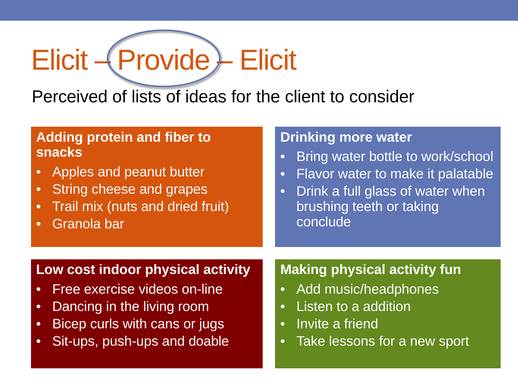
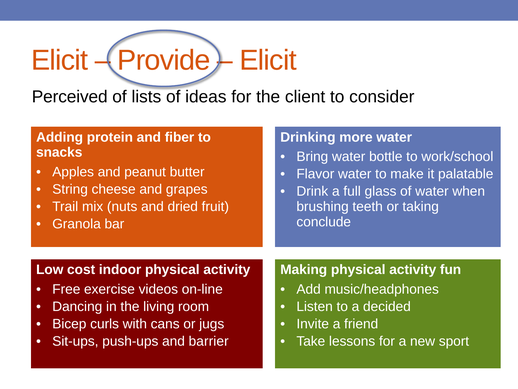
addition: addition -> decided
doable: doable -> barrier
